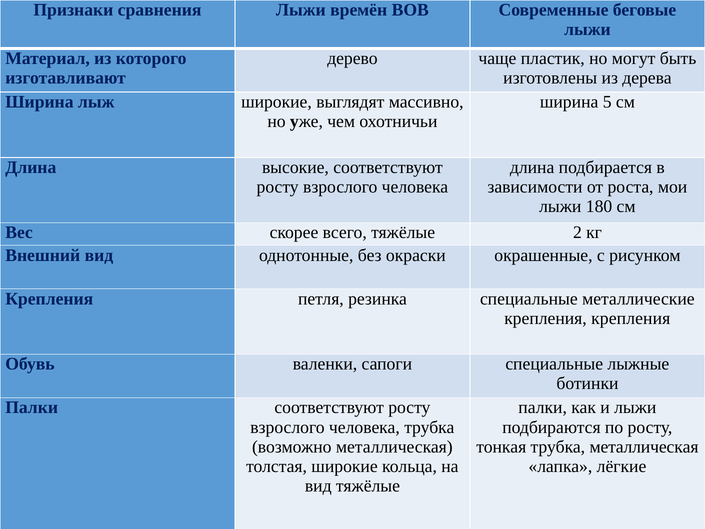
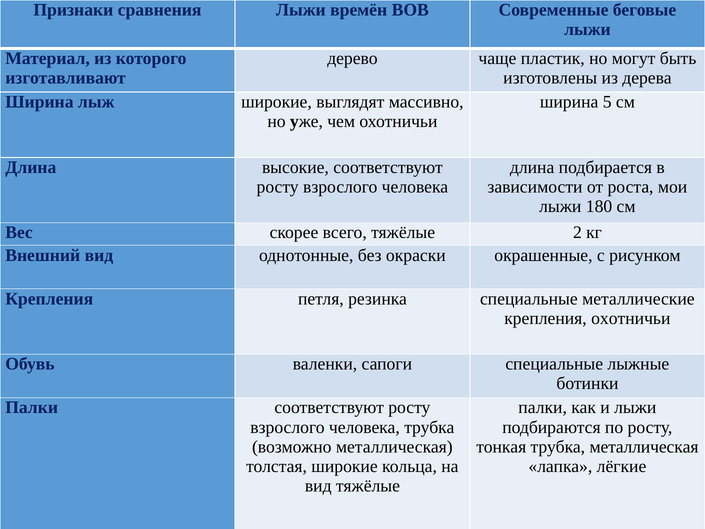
крепления крепления: крепления -> охотничьи
